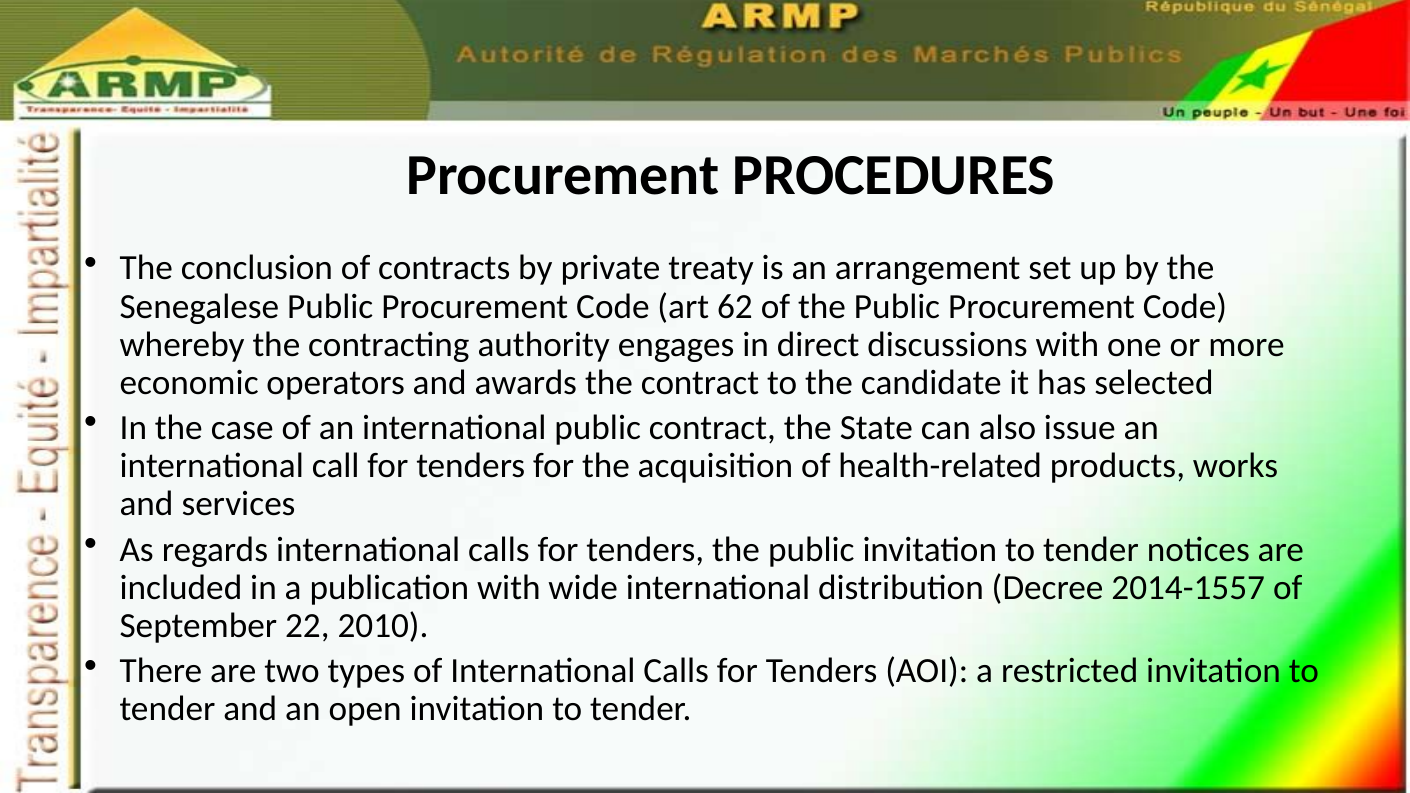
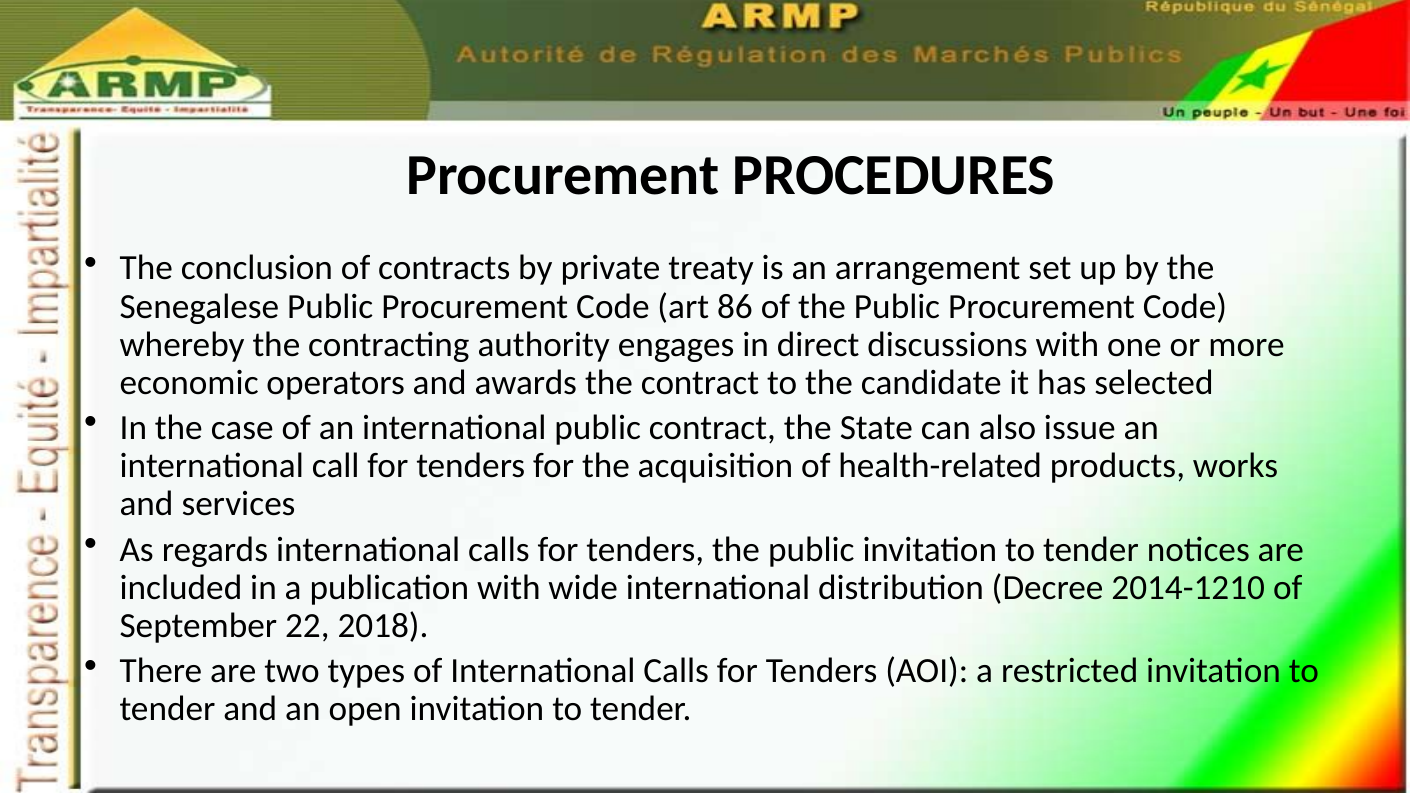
62: 62 -> 86
2014-1557: 2014-1557 -> 2014-1210
2010: 2010 -> 2018
